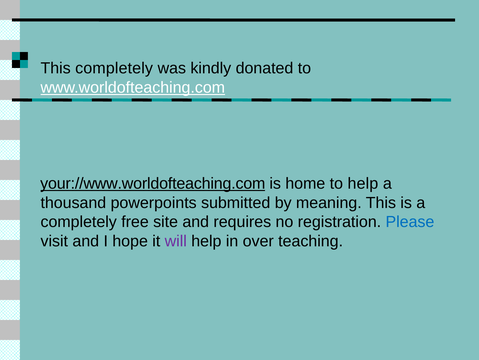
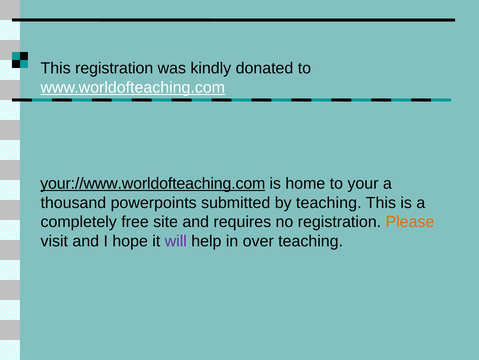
This completely: completely -> registration
to help: help -> your
by meaning: meaning -> teaching
Please colour: blue -> orange
